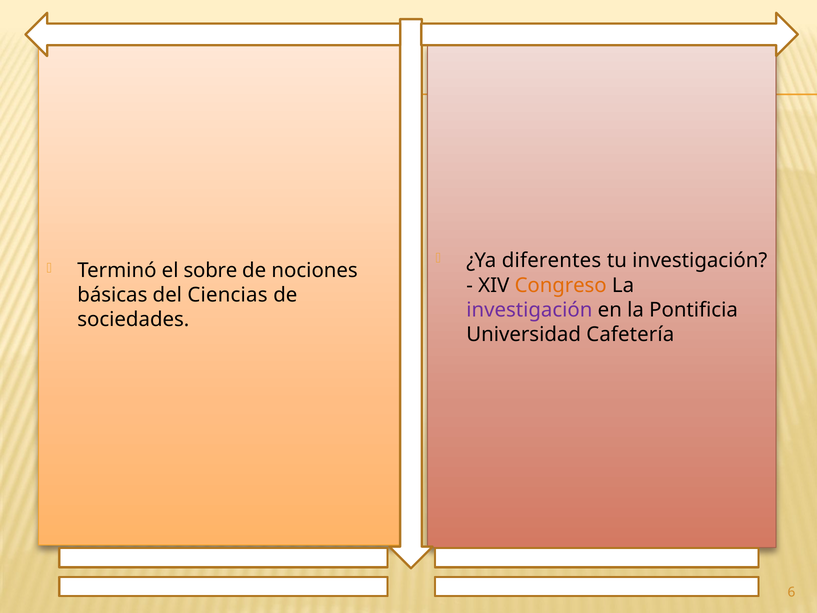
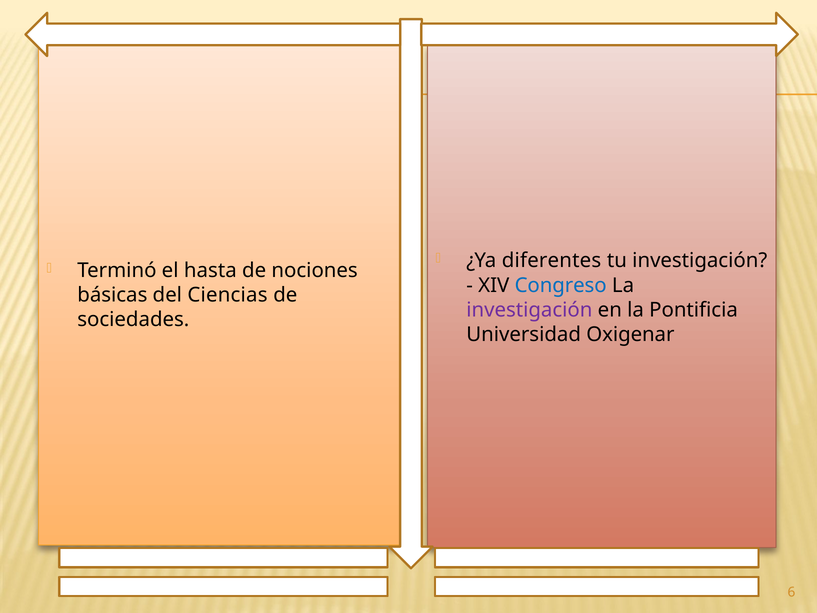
sobre: sobre -> hasta
Congreso colour: orange -> blue
Cafetería: Cafetería -> Oxigenar
